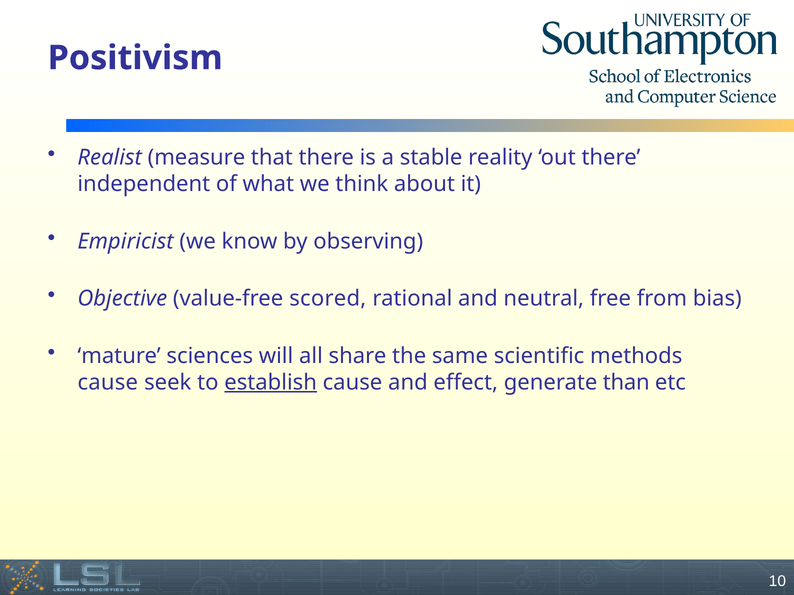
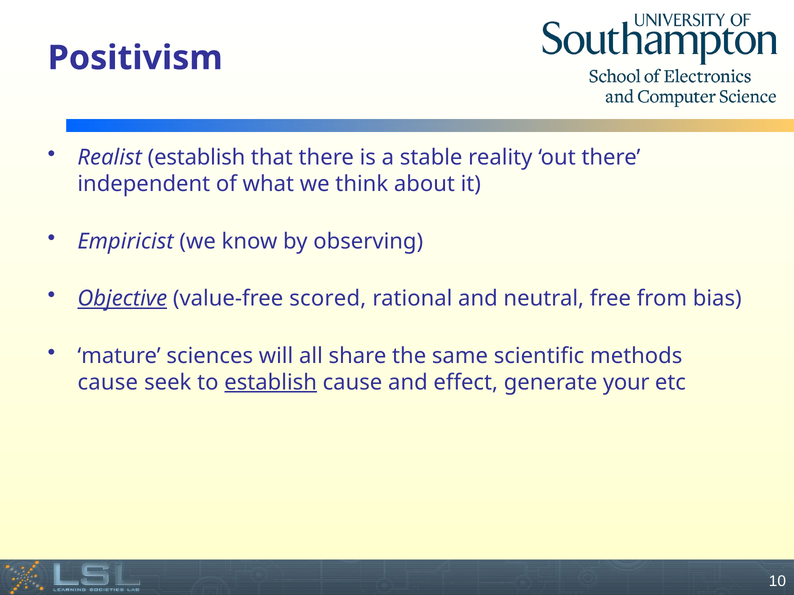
Realist measure: measure -> establish
Objective underline: none -> present
than: than -> your
